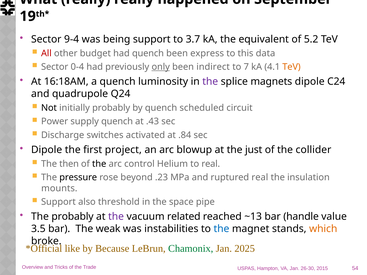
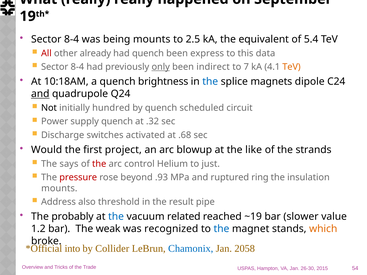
9-4 at (72, 39): 9-4 -> 8-4
being support: support -> mounts
3.7: 3.7 -> 2.5
5.2: 5.2 -> 5.4
budget: budget -> already
0-4 at (77, 67): 0-4 -> 8-4
16:18AM: 16:18AM -> 10:18AM
luminosity: luminosity -> brightness
the at (210, 82) colour: purple -> blue
and at (40, 94) underline: none -> present
initially probably: probably -> hundred
.43: .43 -> .32
.84: .84 -> .68
Dipole at (47, 150): Dipole -> Would
just: just -> like
collider: collider -> strands
then: then -> says
the at (99, 164) colour: black -> red
to real: real -> just
pressure colour: black -> red
.23: .23 -> .93
ruptured real: real -> ring
Support at (58, 202): Support -> Address
space: space -> result
the at (116, 217) colour: purple -> blue
~13: ~13 -> ~19
handle: handle -> slower
3.5: 3.5 -> 1.2
instabilities: instabilities -> recognized
like: like -> into
Because: Because -> Collider
Chamonix colour: green -> blue
2025: 2025 -> 2058
